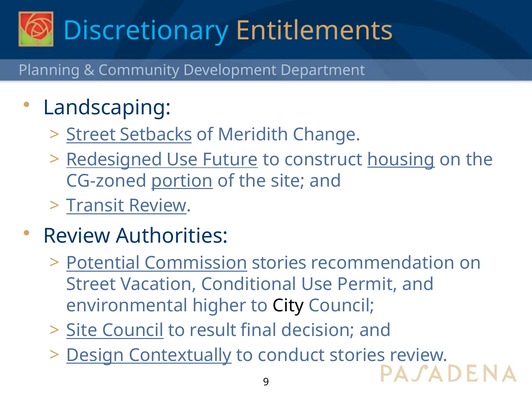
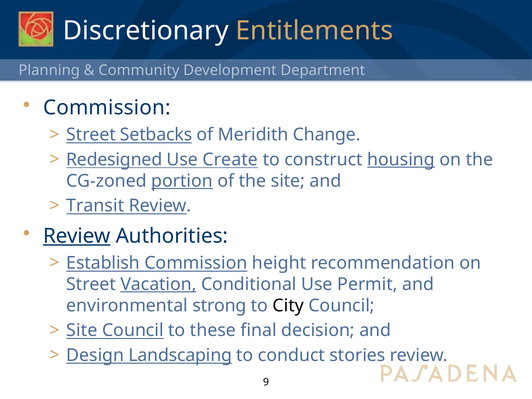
Discretionary colour: light blue -> white
Landscaping at (107, 108): Landscaping -> Commission
Future: Future -> Create
Review at (77, 236) underline: none -> present
Potential: Potential -> Establish
Commission stories: stories -> height
Vacation underline: none -> present
higher: higher -> strong
result: result -> these
Contextually: Contextually -> Landscaping
